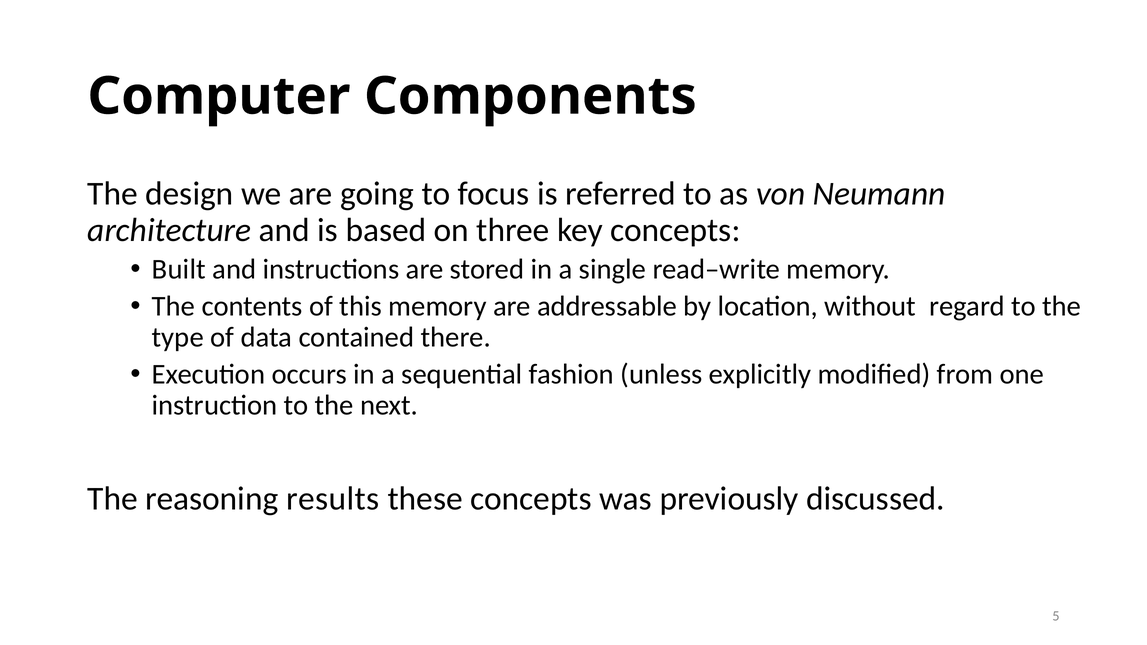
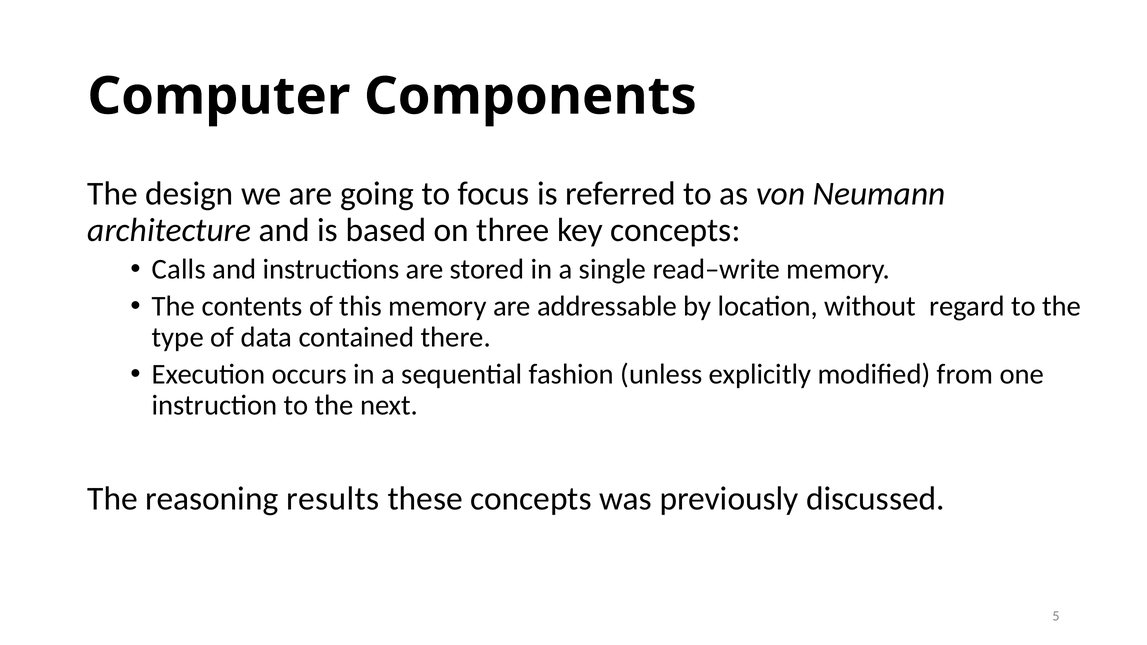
Built: Built -> Calls
